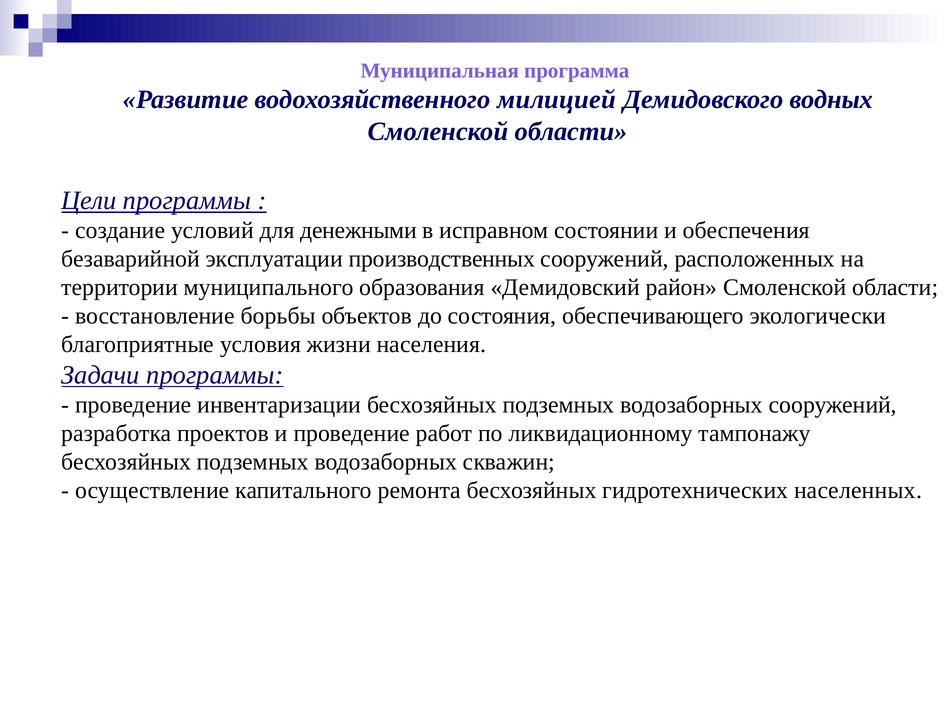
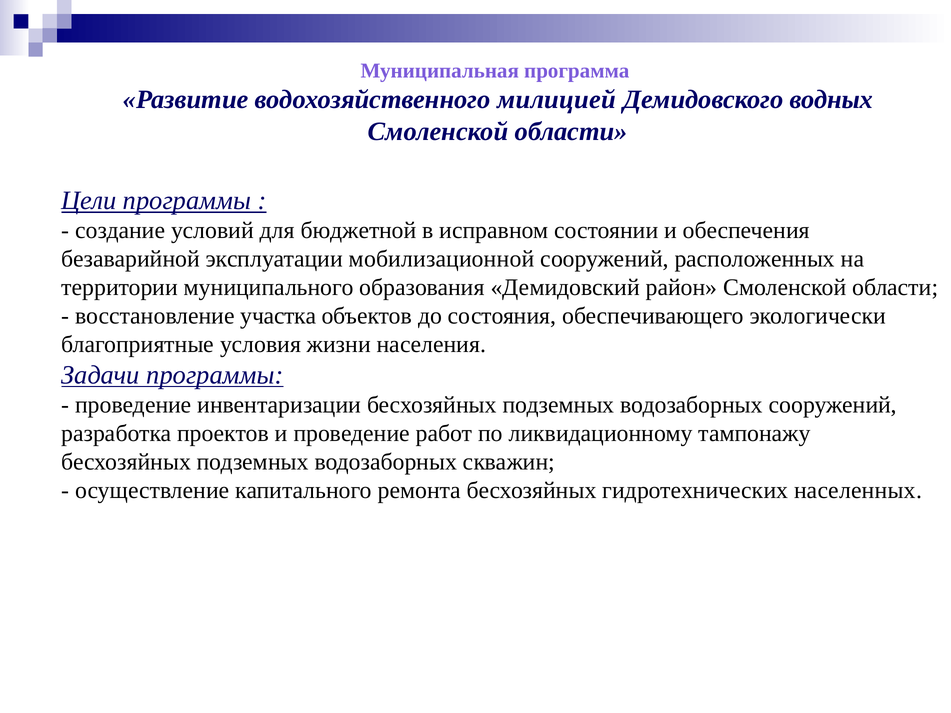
денежными: денежными -> бюджетной
производственных: производственных -> мобилизационной
борьбы: борьбы -> участка
